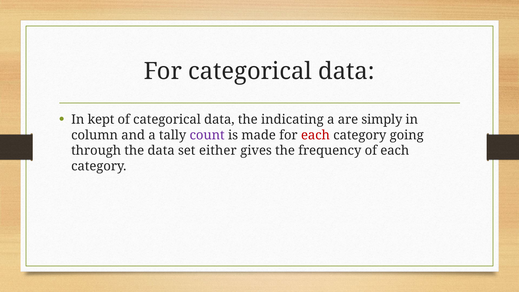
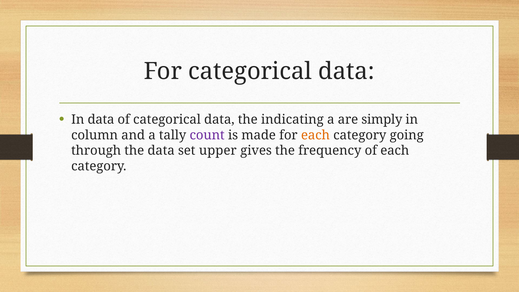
In kept: kept -> data
each at (315, 135) colour: red -> orange
either: either -> upper
